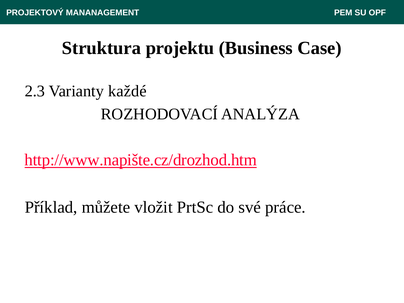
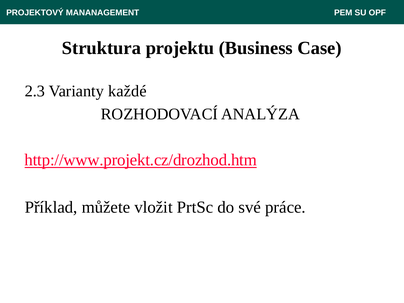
http://www.napište.cz/drozhod.htm: http://www.napište.cz/drozhod.htm -> http://www.projekt.cz/drozhod.htm
